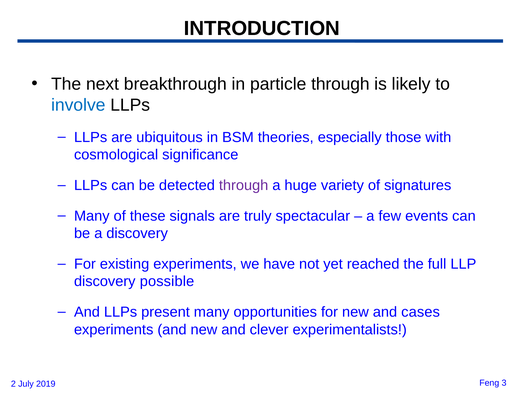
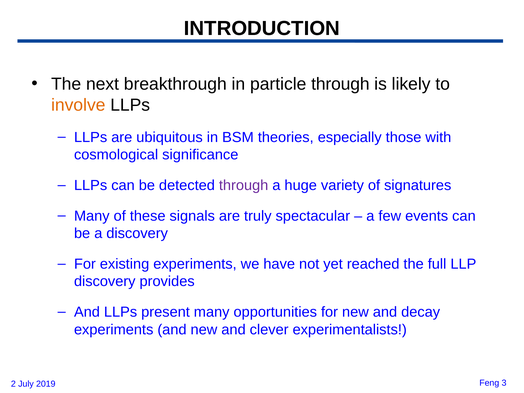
involve colour: blue -> orange
possible: possible -> provides
cases: cases -> decay
